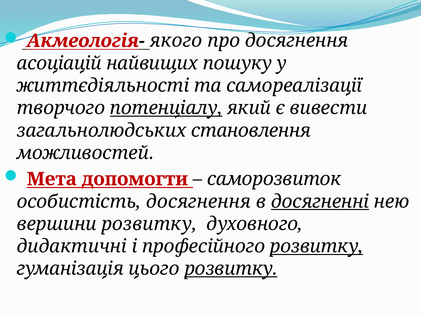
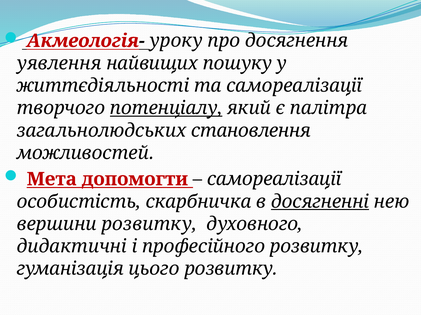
якого: якого -> уроку
асоціацій: асоціацій -> уявлення
вивести: вивести -> палітра
саморозвиток at (274, 180): саморозвиток -> самореалізації
особистість досягнення: досягнення -> скарбничка
розвитку at (317, 247) underline: present -> none
розвитку at (231, 269) underline: present -> none
